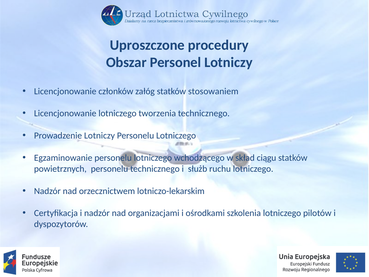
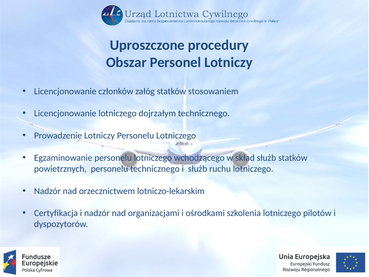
tworzenia: tworzenia -> dojrzałym
skład ciągu: ciągu -> służb
